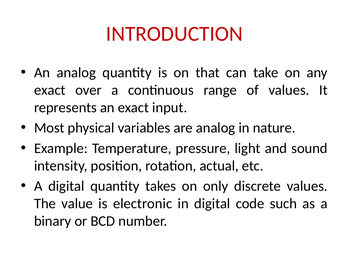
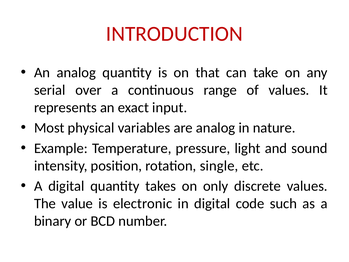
exact at (50, 90): exact -> serial
actual: actual -> single
